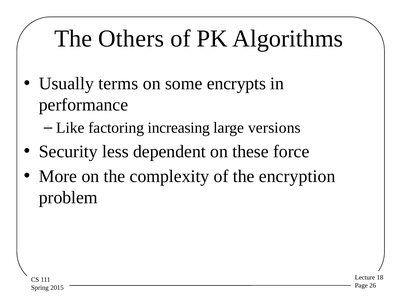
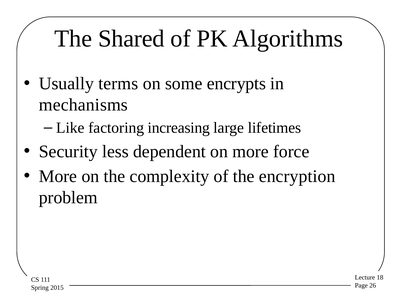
Others: Others -> Shared
performance: performance -> mechanisms
versions: versions -> lifetimes
on these: these -> more
